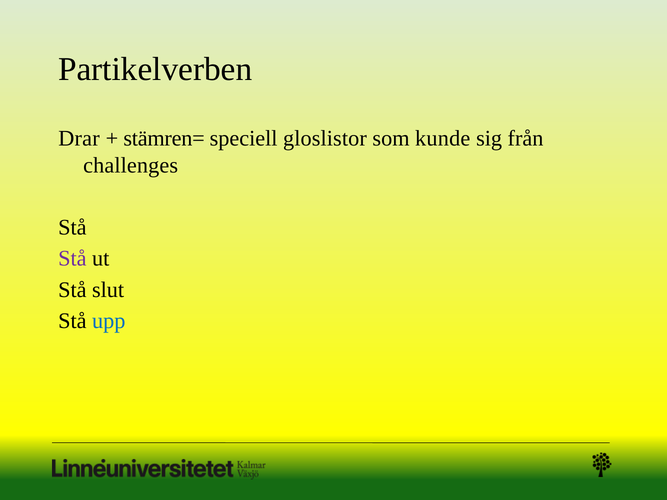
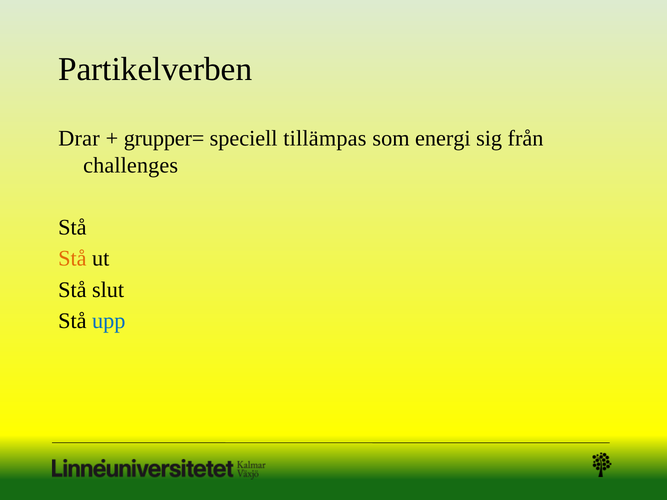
stämren=: stämren= -> grupper=
gloslistor: gloslistor -> tillämpas
kunde: kunde -> energi
Stå at (72, 259) colour: purple -> orange
